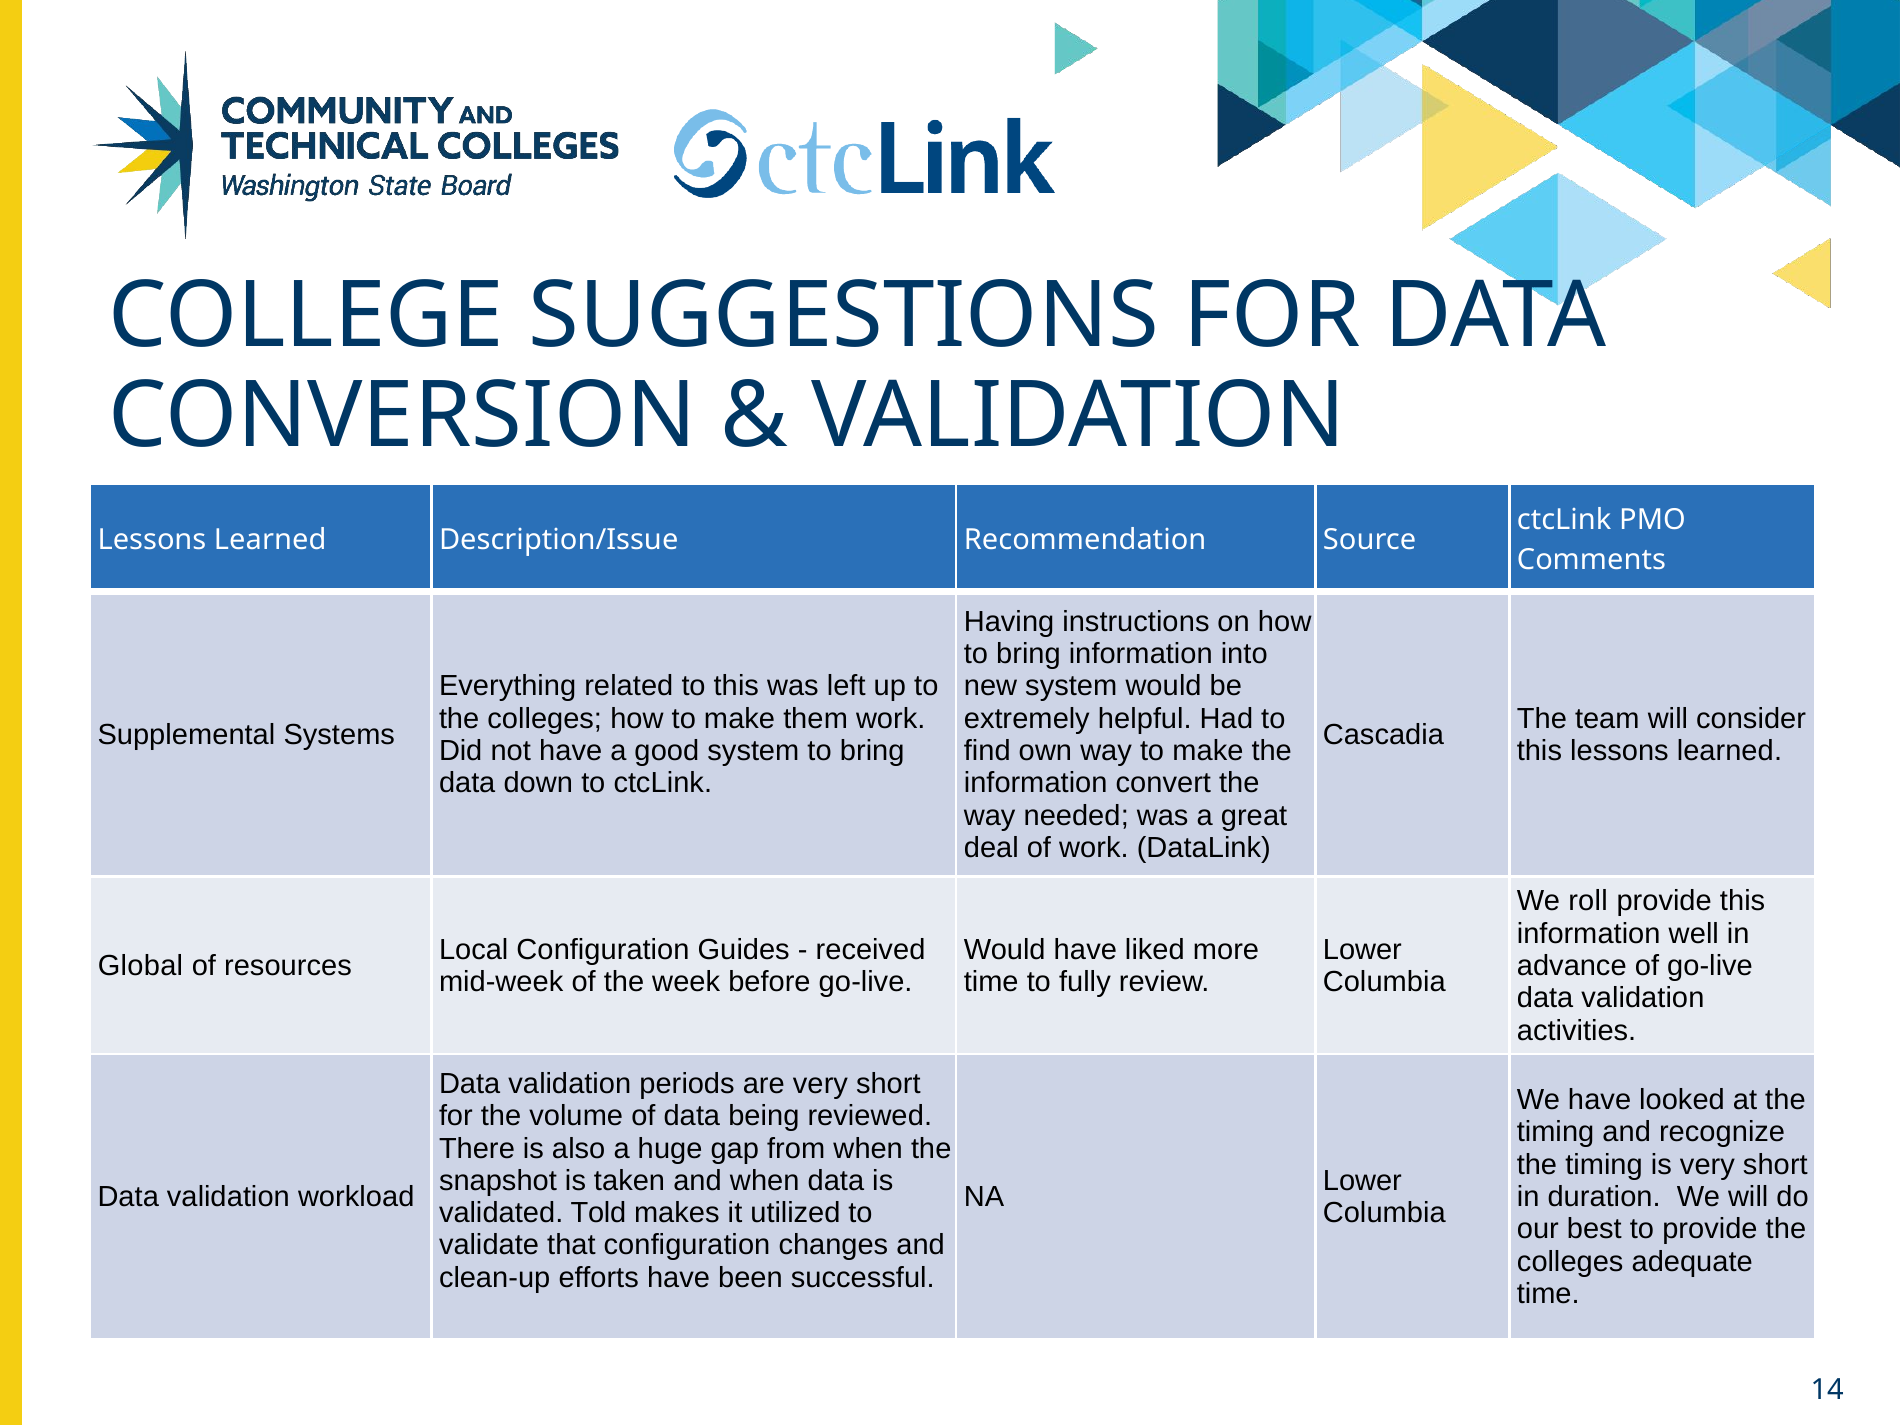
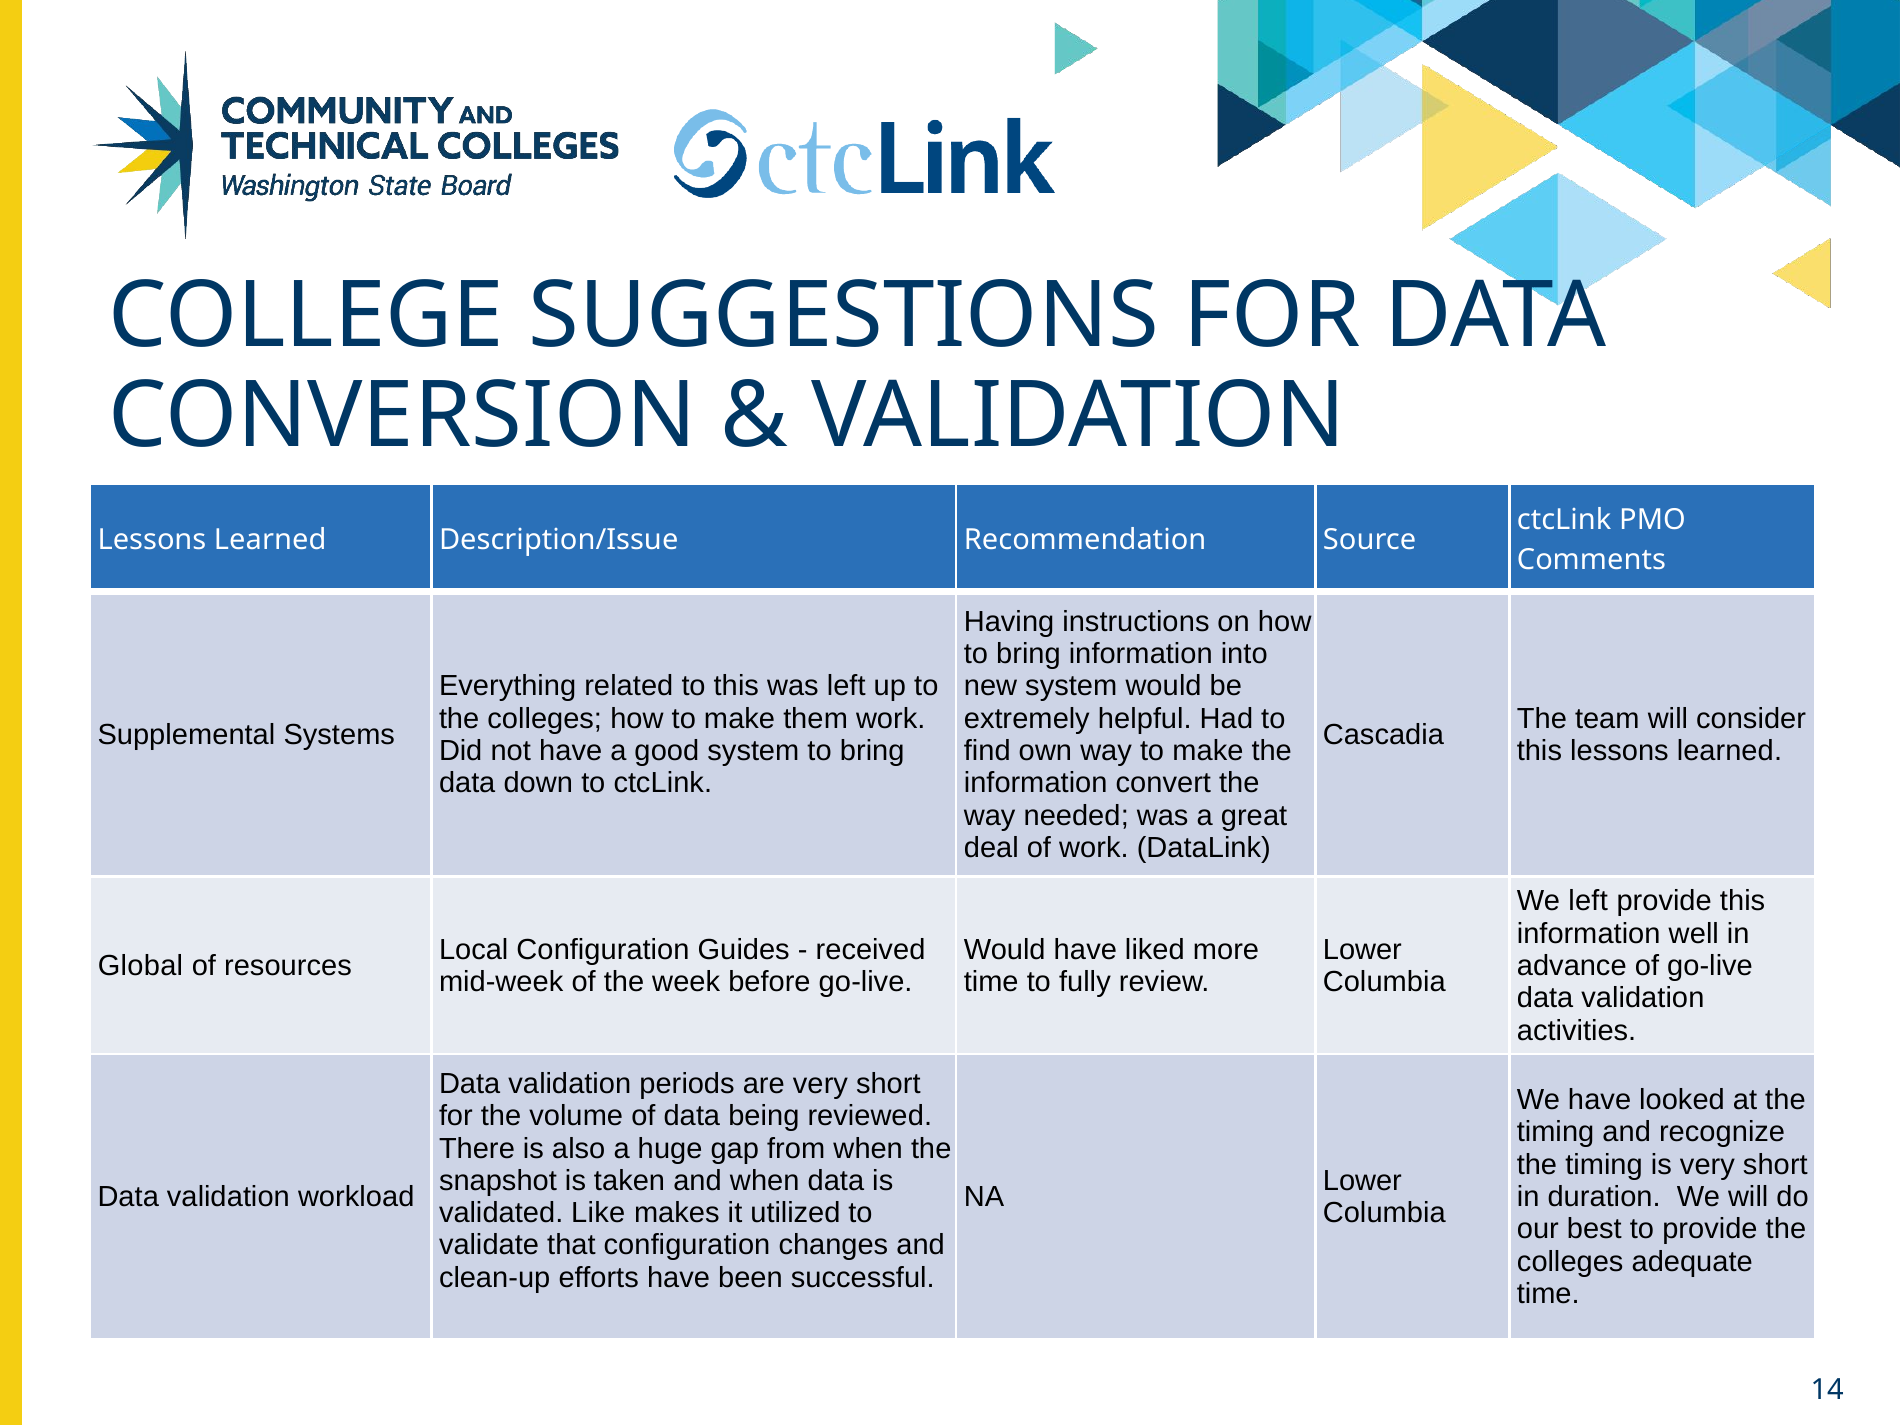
We roll: roll -> left
Told: Told -> Like
